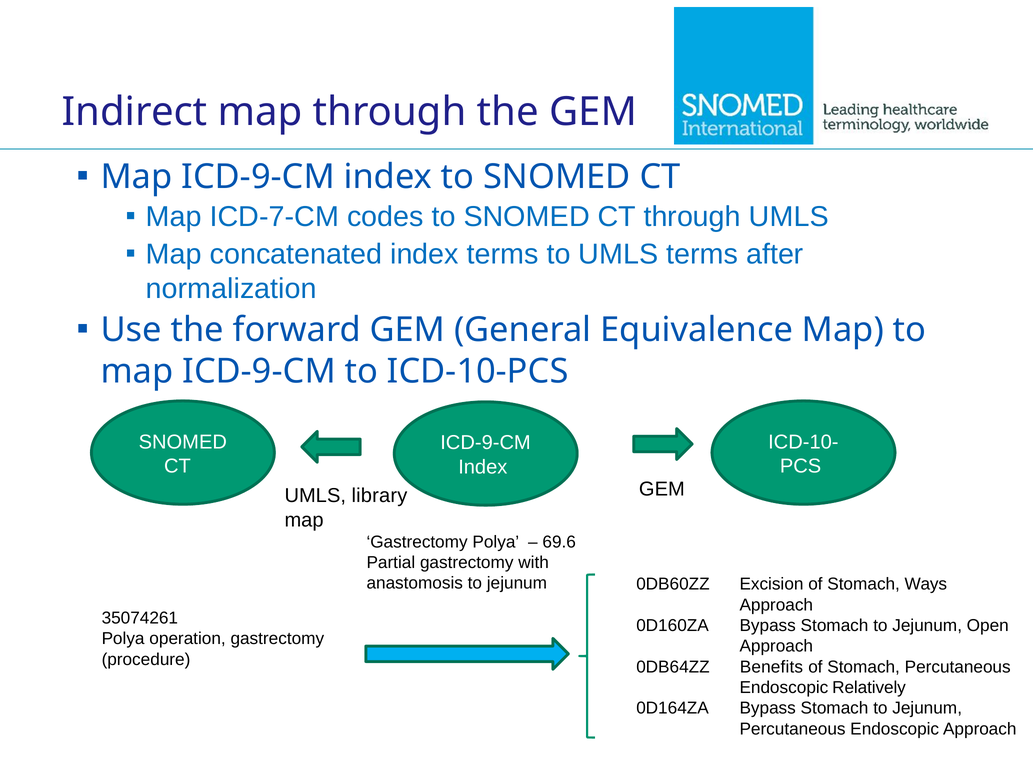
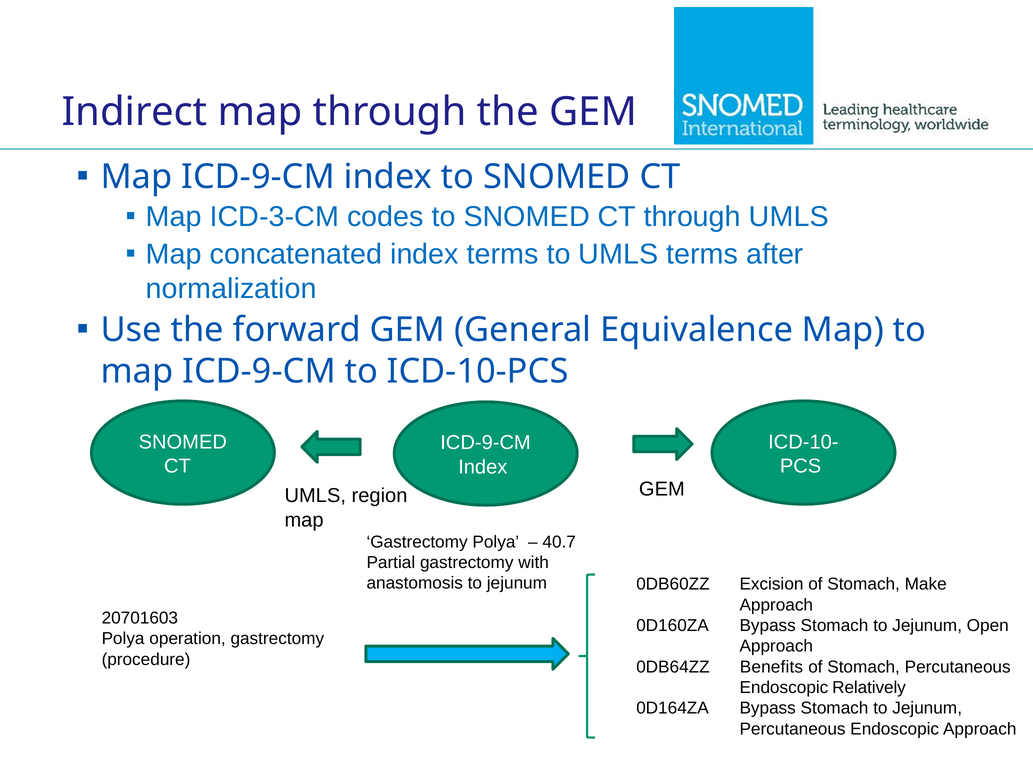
ICD-7-CM: ICD-7-CM -> ICD-3-CM
library: library -> region
69.6: 69.6 -> 40.7
Ways: Ways -> Make
35074261: 35074261 -> 20701603
